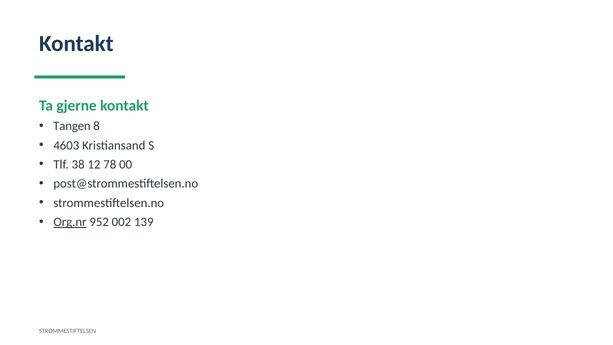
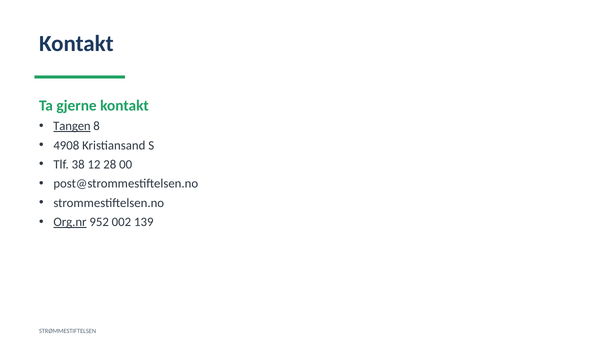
Tangen underline: none -> present
4603: 4603 -> 4908
78: 78 -> 28
